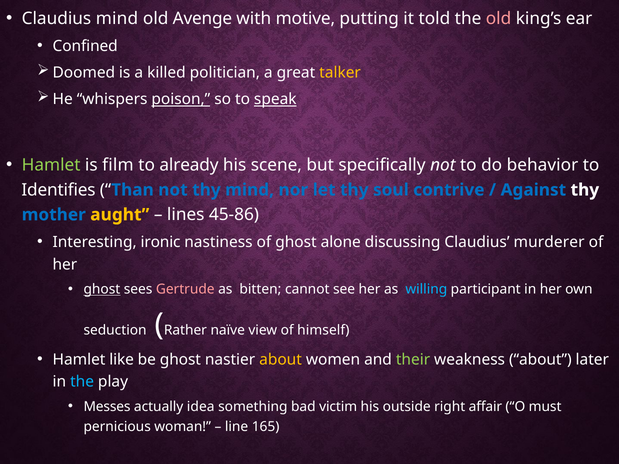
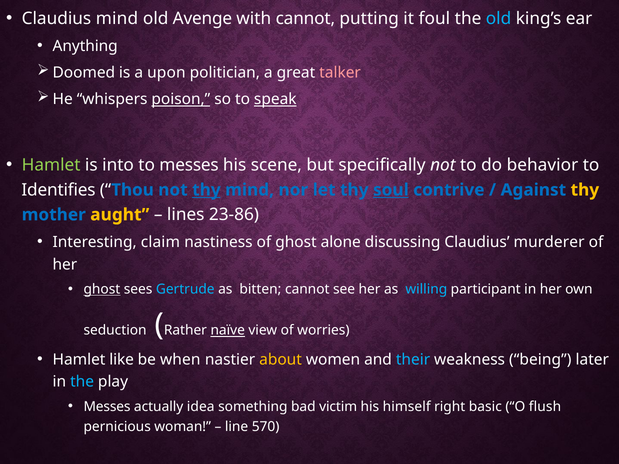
with motive: motive -> cannot
told: told -> foul
old at (499, 19) colour: pink -> light blue
Confined: Confined -> Anything
killed: killed -> upon
talker colour: yellow -> pink
film: film -> into
to already: already -> messes
Than: Than -> Thou
thy at (206, 190) underline: none -> present
soul underline: none -> present
thy at (585, 190) colour: white -> yellow
45-86: 45-86 -> 23-86
ironic: ironic -> claim
Gertrude colour: pink -> light blue
naïve underline: none -> present
himself: himself -> worries
be ghost: ghost -> when
their colour: light green -> light blue
weakness about: about -> being
outside: outside -> himself
affair: affair -> basic
must: must -> flush
165: 165 -> 570
